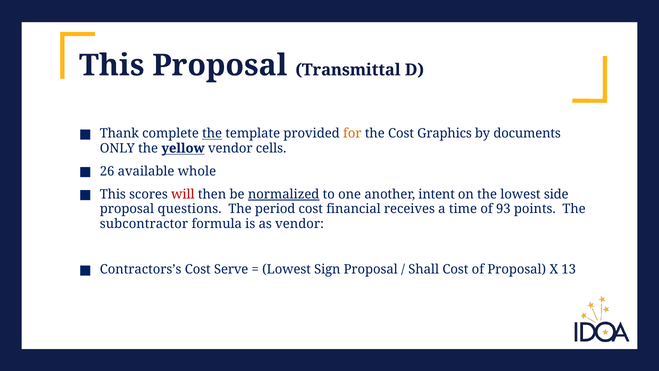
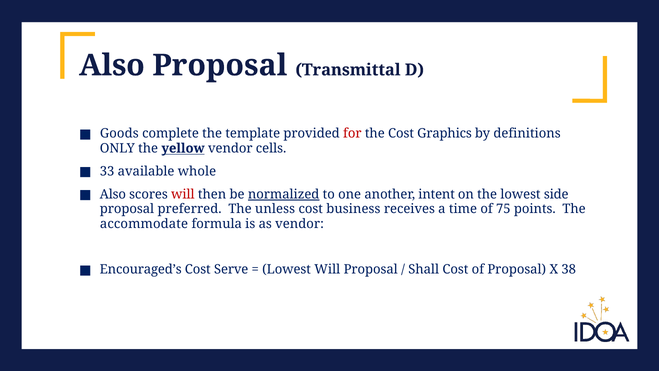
This at (112, 65): This -> Also
Thank: Thank -> Goods
the at (212, 134) underline: present -> none
for colour: orange -> red
documents: documents -> definitions
26: 26 -> 33
This at (113, 194): This -> Also
questions: questions -> preferred
period: period -> unless
financial: financial -> business
93: 93 -> 75
subcontractor: subcontractor -> accommodate
Contractors’s: Contractors’s -> Encouraged’s
Lowest Sign: Sign -> Will
13: 13 -> 38
